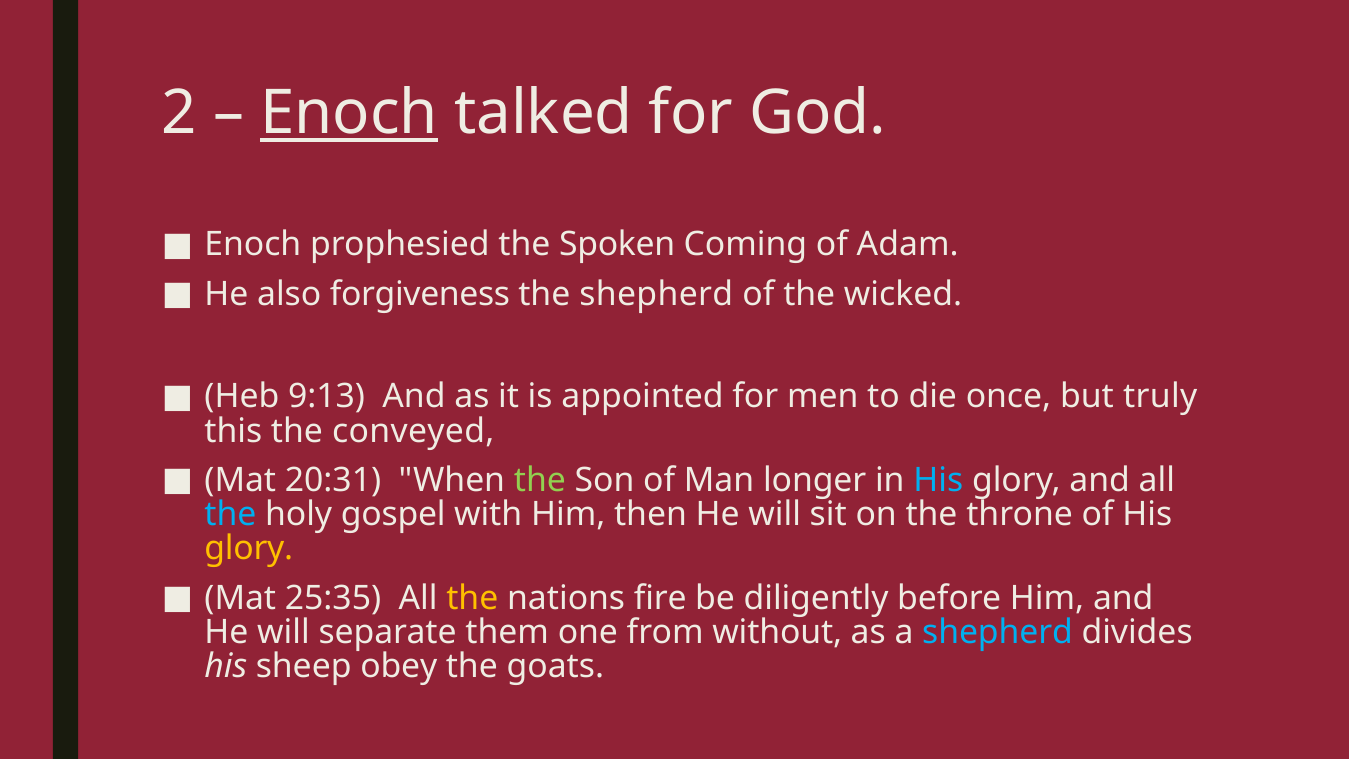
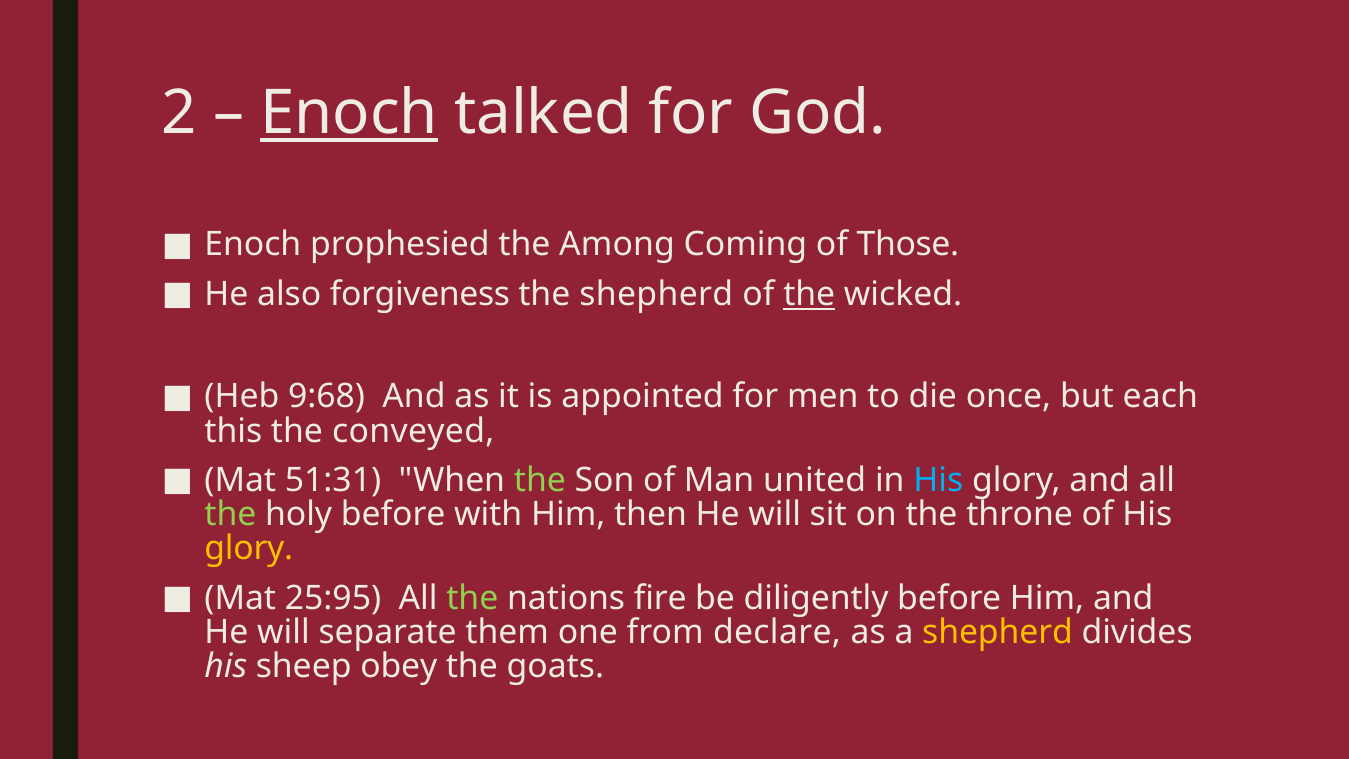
Spoken: Spoken -> Among
Adam: Adam -> Those
the at (809, 294) underline: none -> present
9:13: 9:13 -> 9:68
truly: truly -> each
20:31: 20:31 -> 51:31
longer: longer -> united
the at (230, 514) colour: light blue -> light green
holy gospel: gospel -> before
25:35: 25:35 -> 25:95
the at (472, 598) colour: yellow -> light green
without: without -> declare
shepherd at (998, 632) colour: light blue -> yellow
